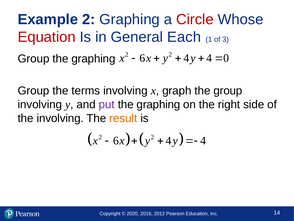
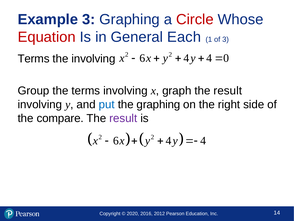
Example 2: 2 -> 3
Group at (34, 58): Group -> Terms
graphing at (93, 58): graphing -> involving
group at (228, 91): group -> result
put colour: purple -> blue
the involving: involving -> compare
result at (123, 118) colour: orange -> purple
